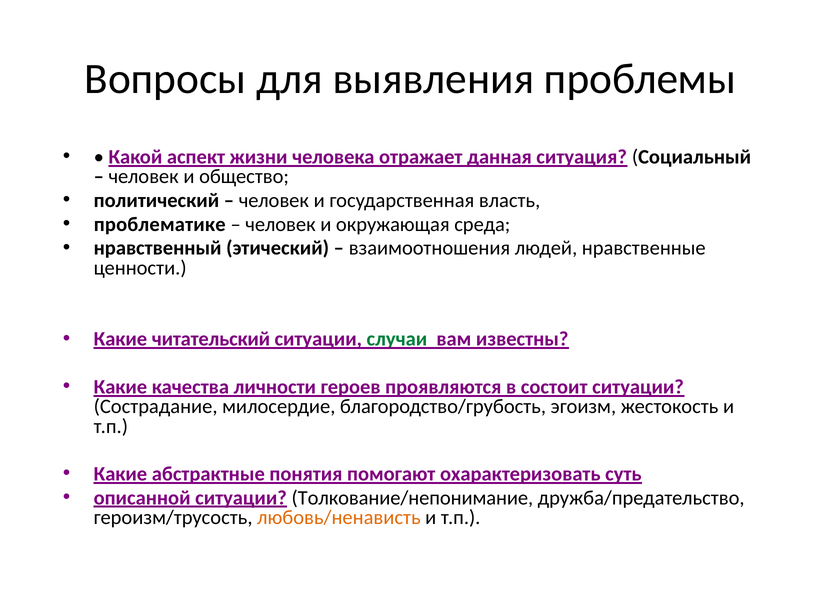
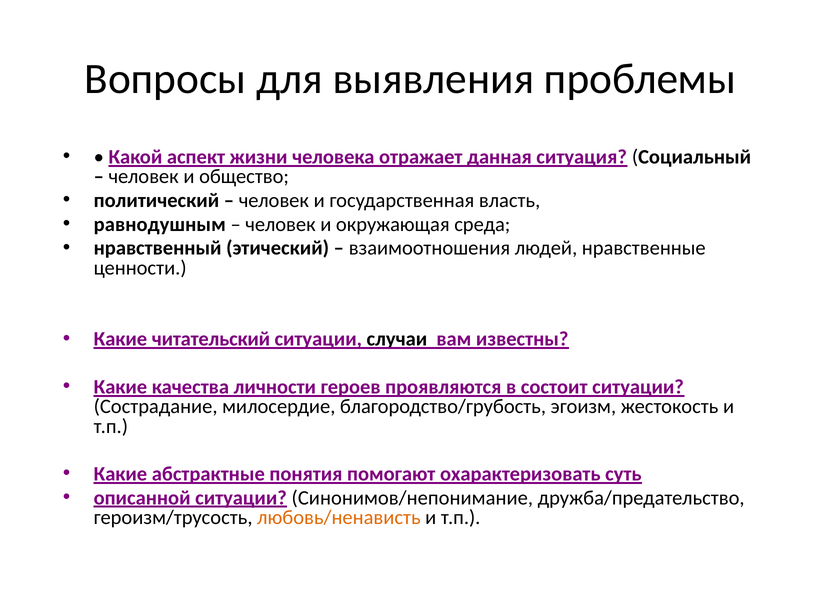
проблематике: проблематике -> равнодушным
случаи colour: green -> black
Толкование/непонимание: Толкование/непонимание -> Синонимов/непонимание
